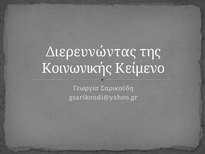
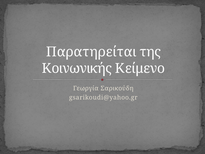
Διερευνώντας: Διερευνώντας -> Παρατηρείται
